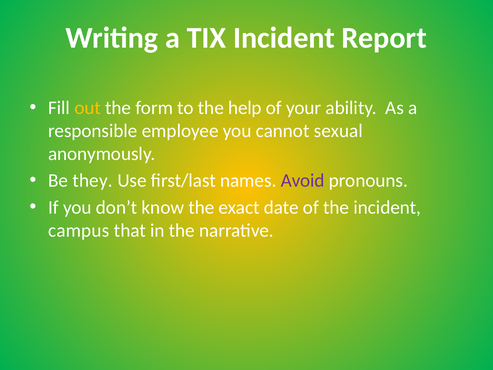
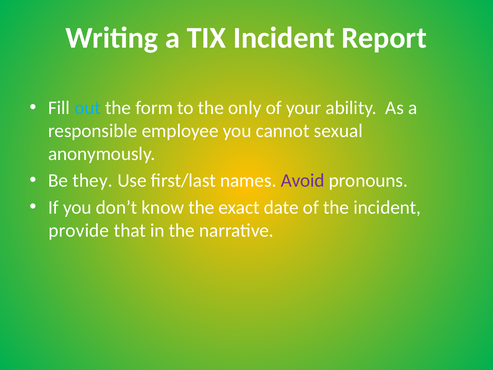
out colour: yellow -> light blue
help: help -> only
campus: campus -> provide
